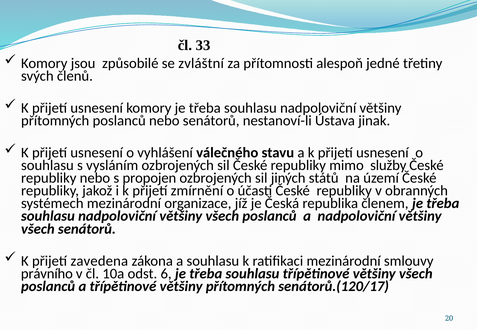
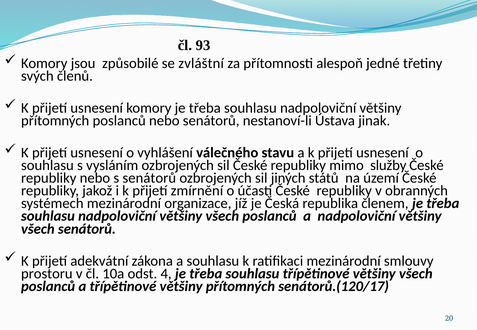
33: 33 -> 93
s propojen: propojen -> senátorů
zavedena: zavedena -> adekvátní
právního: právního -> prostoru
6: 6 -> 4
